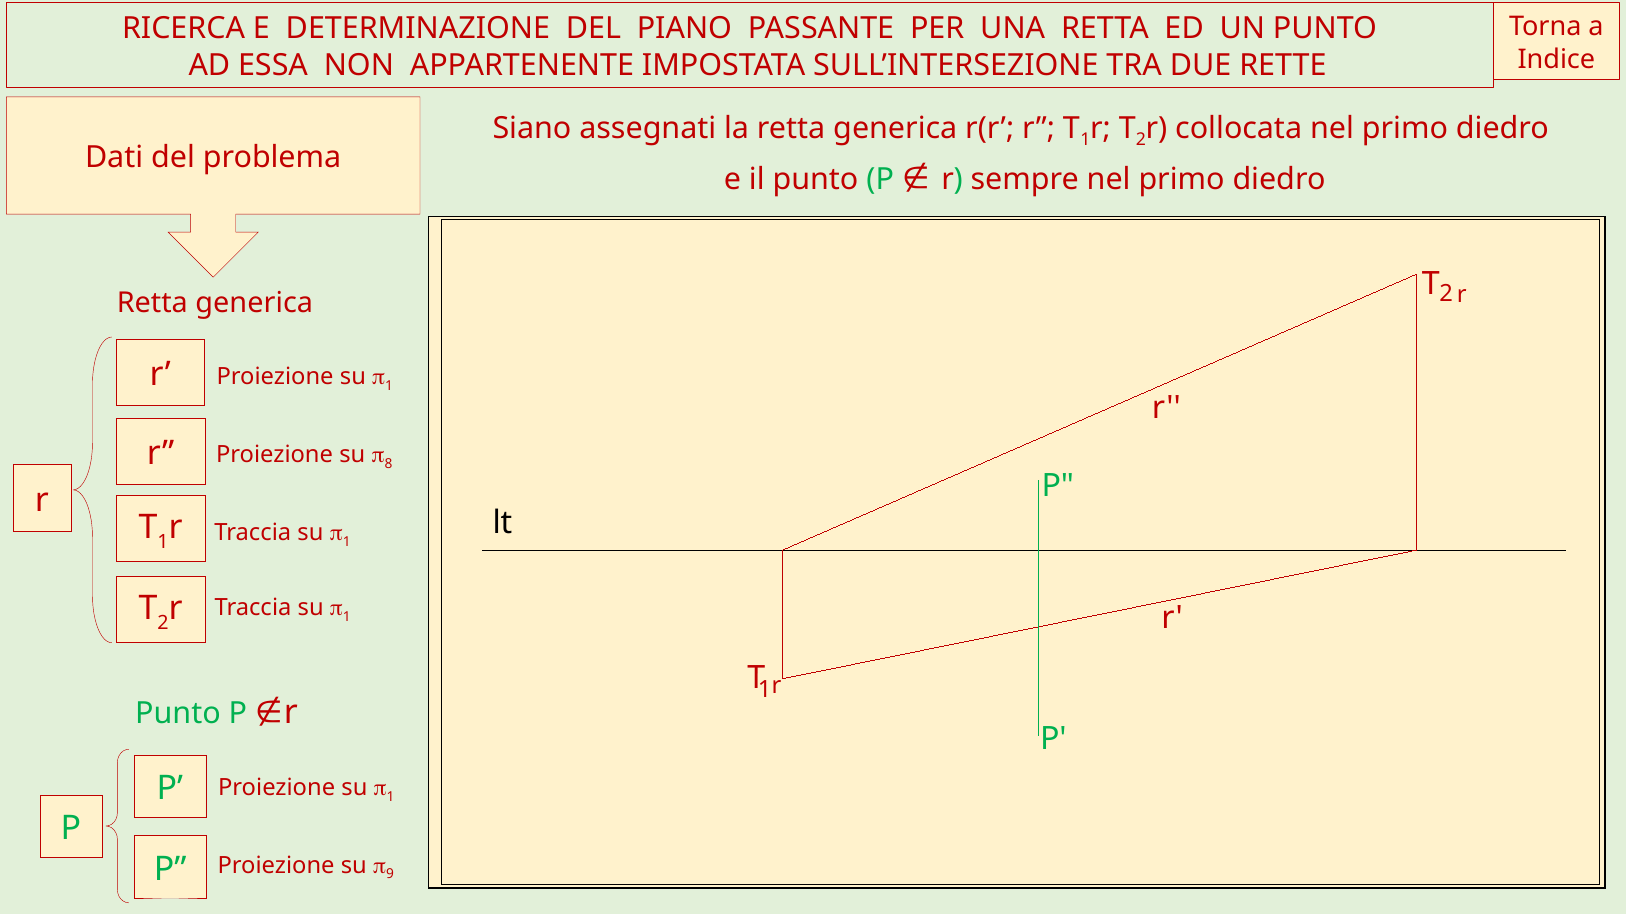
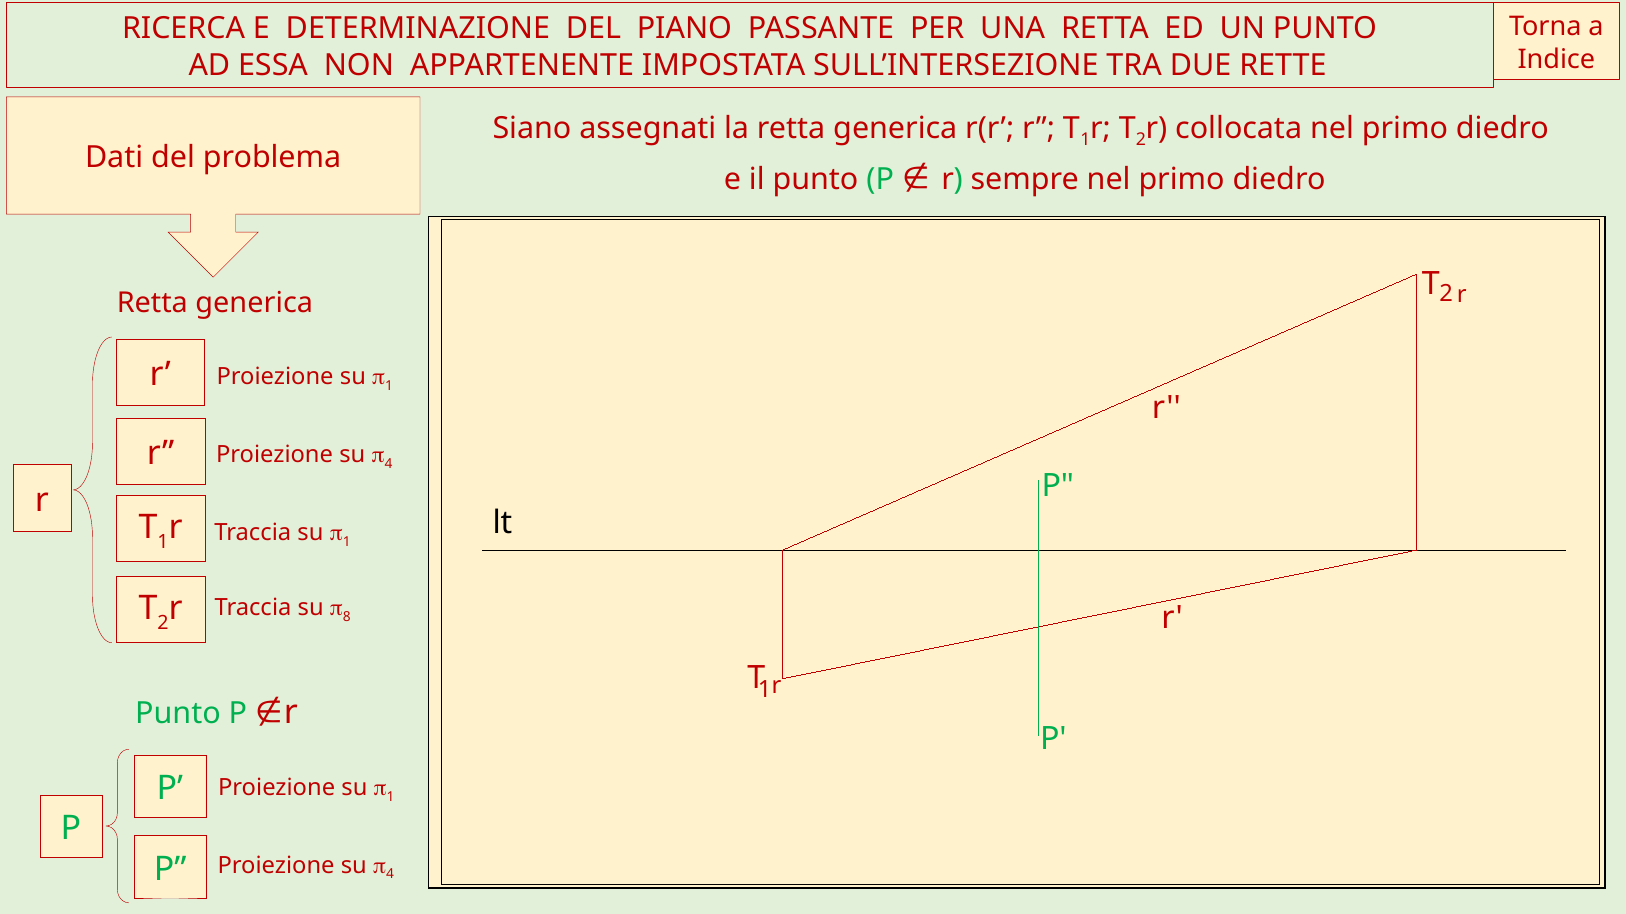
8 at (388, 464): 8 -> 4
1 at (347, 618): 1 -> 8
9 at (390, 875): 9 -> 4
